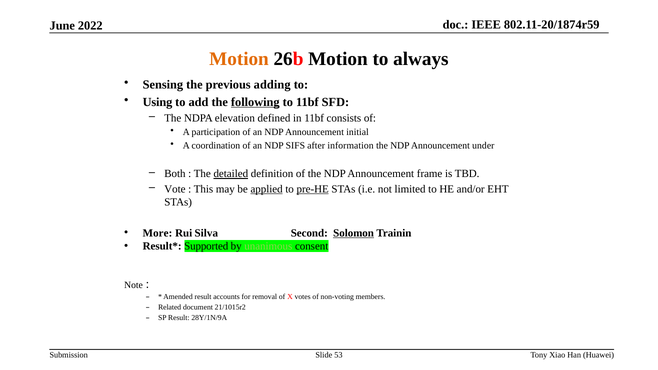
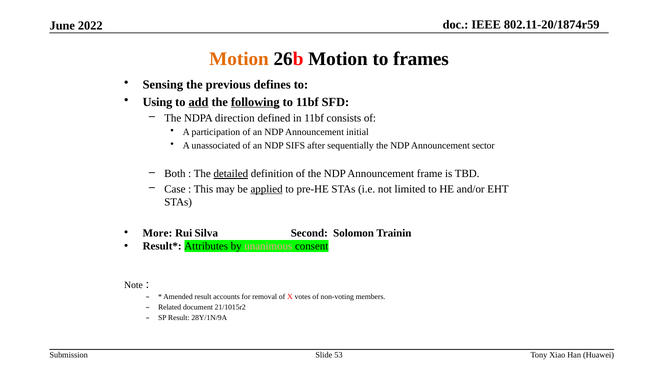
always: always -> frames
adding: adding -> defines
add underline: none -> present
elevation: elevation -> direction
coordination: coordination -> unassociated
information: information -> sequentially
under: under -> sector
Vote: Vote -> Case
pre-HE underline: present -> none
Solomon underline: present -> none
Supported: Supported -> Attributes
unanimous colour: light green -> pink
